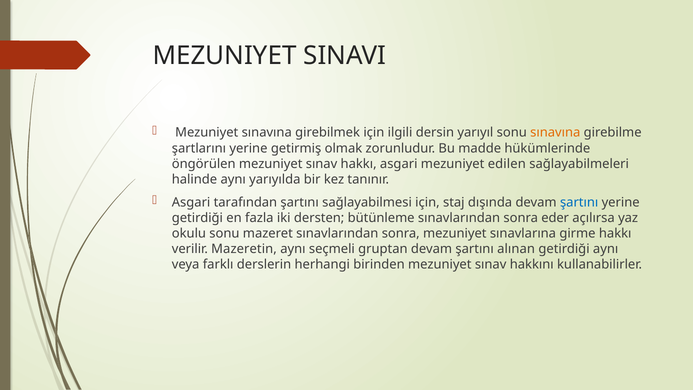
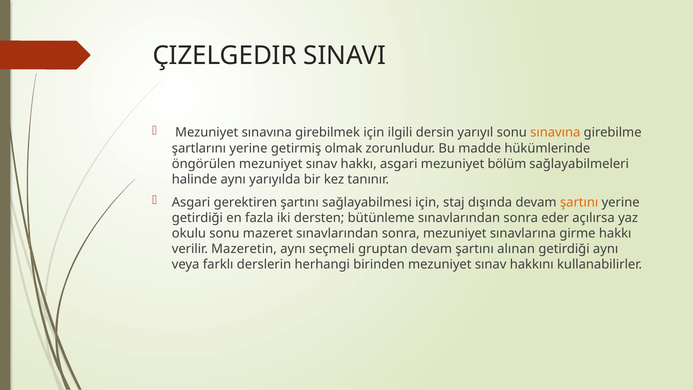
MEZUNIYET at (225, 55): MEZUNIYET -> ÇIZELGEDIR
edilen: edilen -> bölüm
tarafından: tarafından -> gerektiren
şartını at (579, 202) colour: blue -> orange
